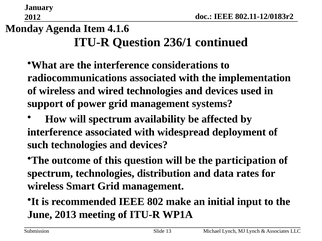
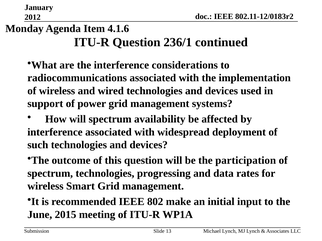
distribution: distribution -> progressing
2013: 2013 -> 2015
